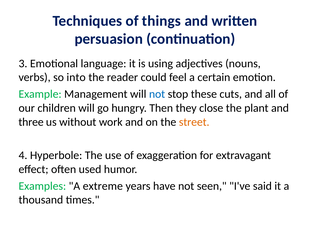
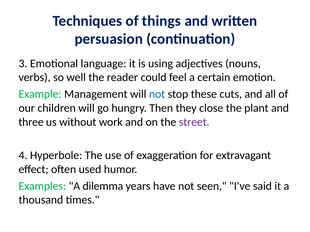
into: into -> well
street colour: orange -> purple
extreme: extreme -> dilemma
